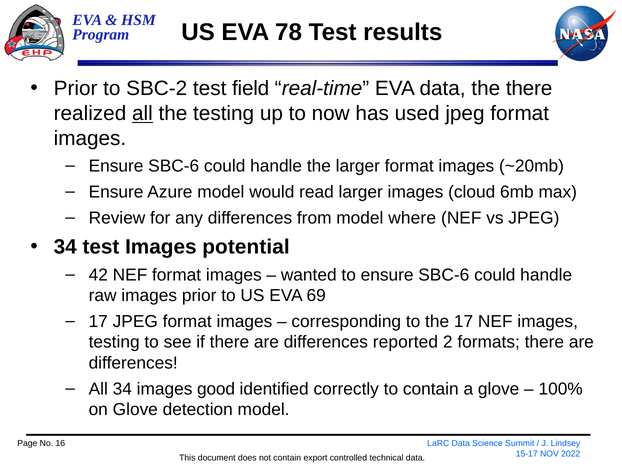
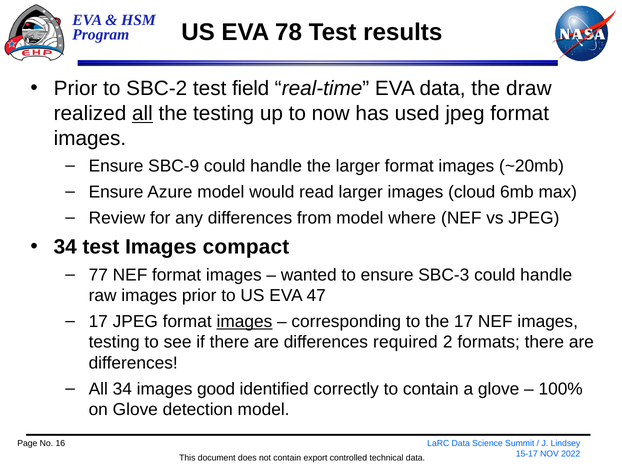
the there: there -> draw
SBC-6 at (174, 166): SBC-6 -> SBC-9
potential: potential -> compact
42: 42 -> 77
to ensure SBC-6: SBC-6 -> SBC-3
69: 69 -> 47
images at (244, 322) underline: none -> present
reported: reported -> required
